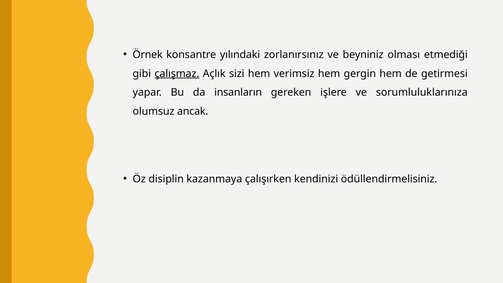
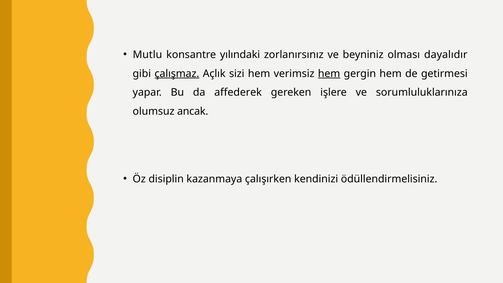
Örnek: Örnek -> Mutlu
etmediği: etmediği -> dayalıdır
hem at (329, 74) underline: none -> present
insanların: insanların -> affederek
